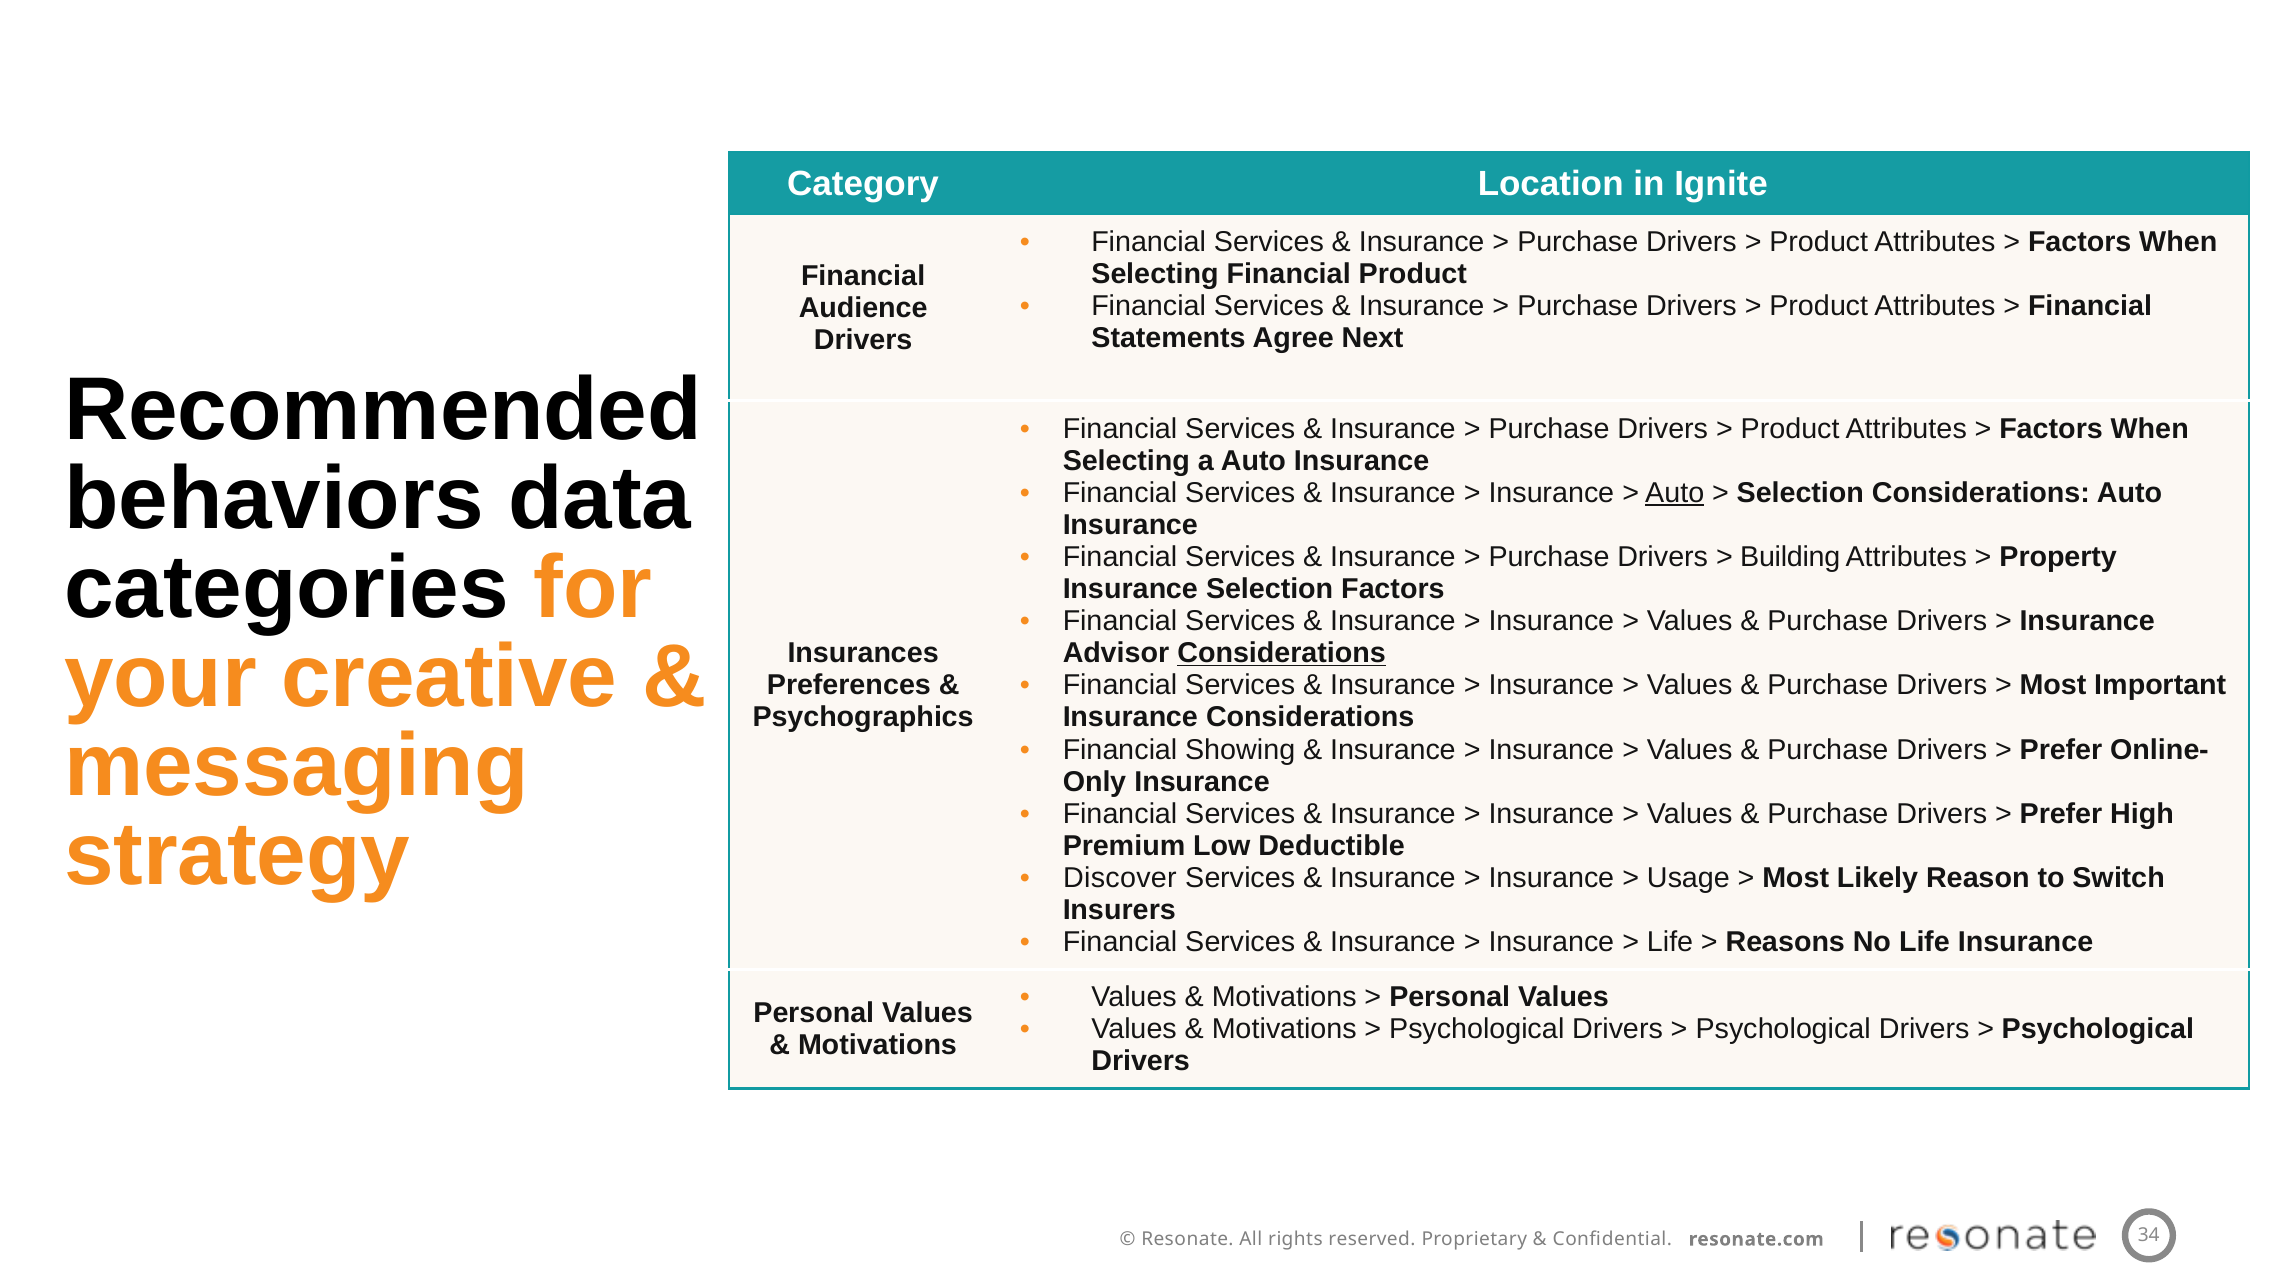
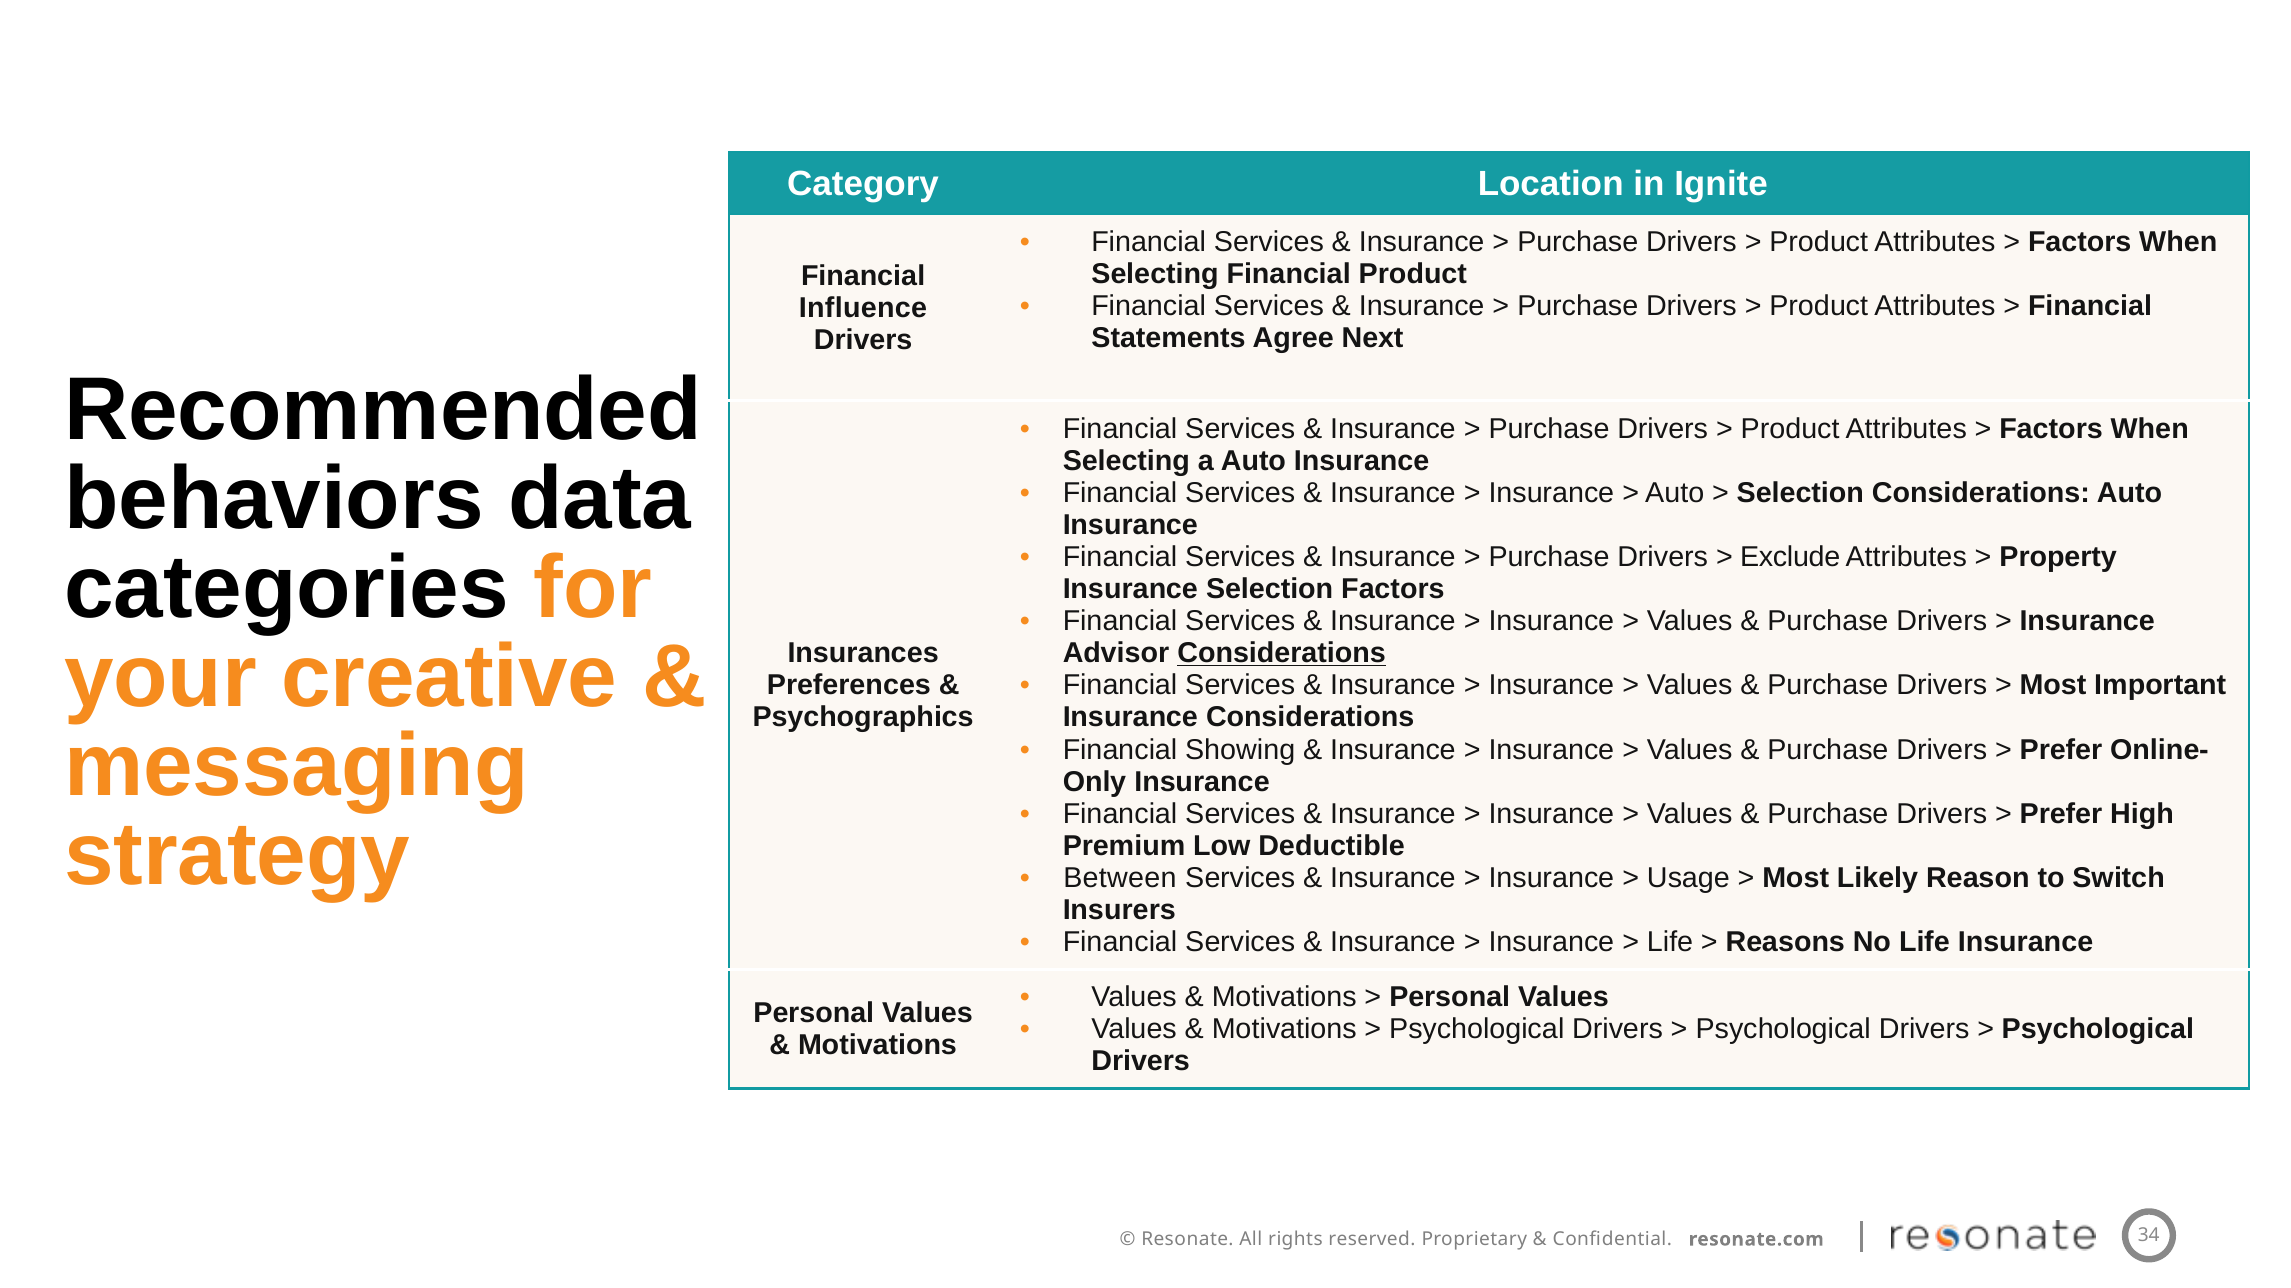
Audience: Audience -> Influence
Auto at (1675, 493) underline: present -> none
Building: Building -> Exclude
Discover: Discover -> Between
